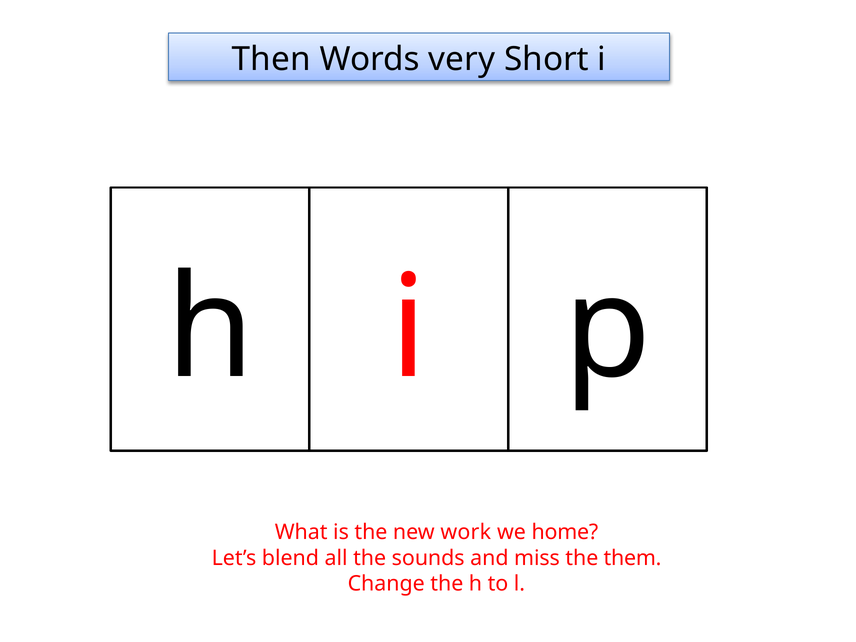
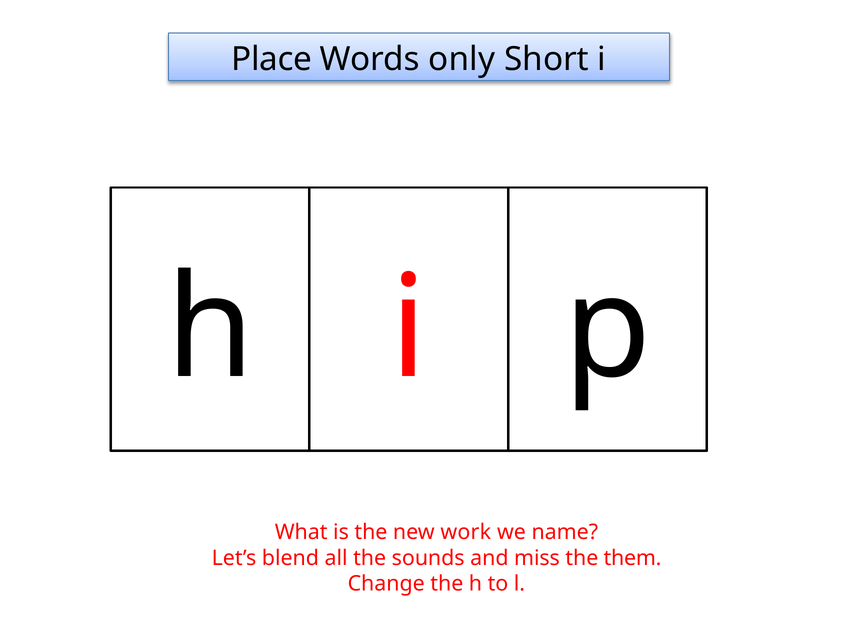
Then: Then -> Place
very: very -> only
home: home -> name
